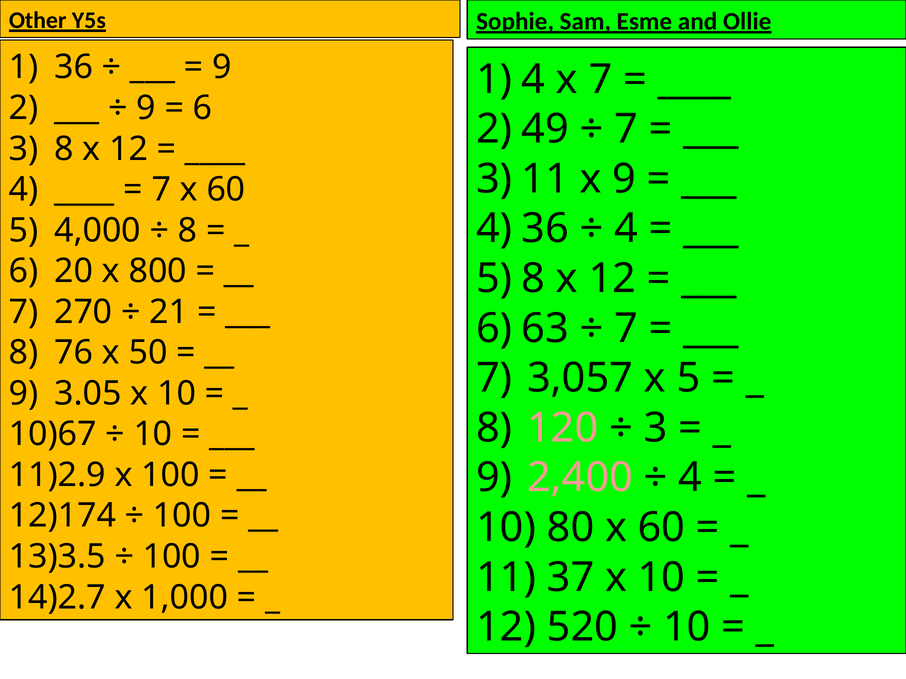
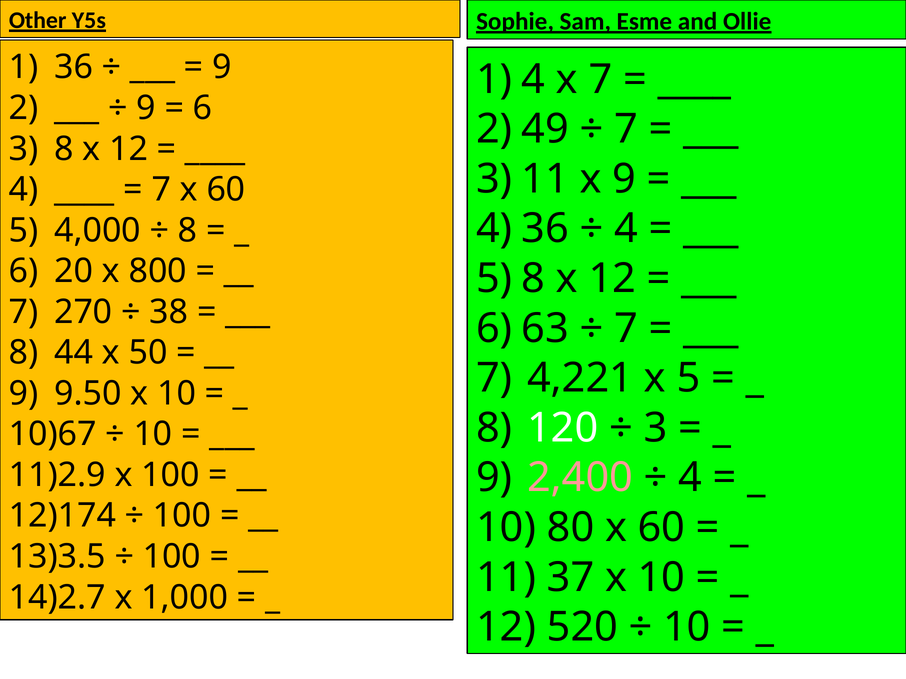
21: 21 -> 38
76: 76 -> 44
3,057: 3,057 -> 4,221
3.05: 3.05 -> 9.50
120 colour: pink -> white
